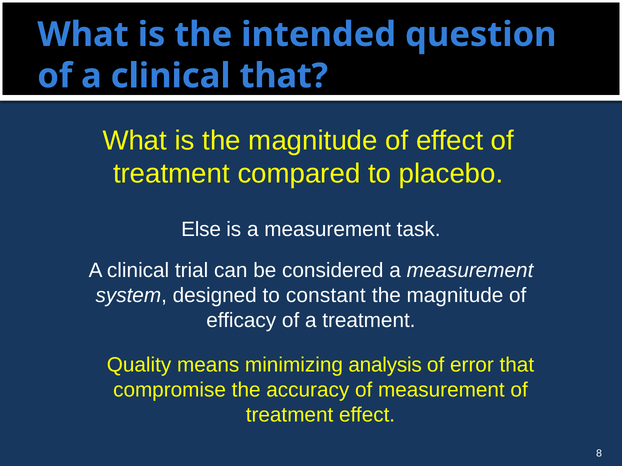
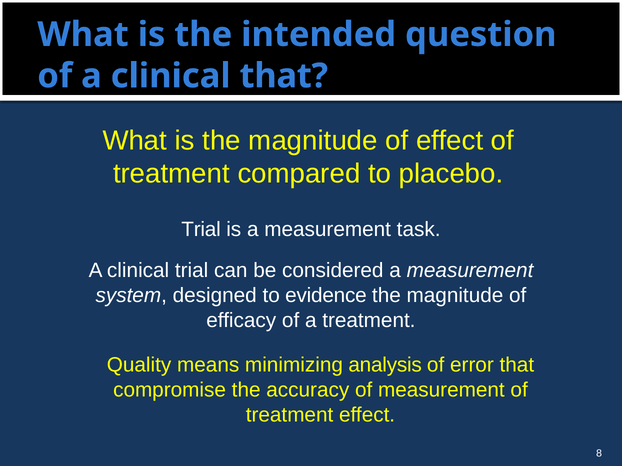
Else at (201, 229): Else -> Trial
constant: constant -> evidence
